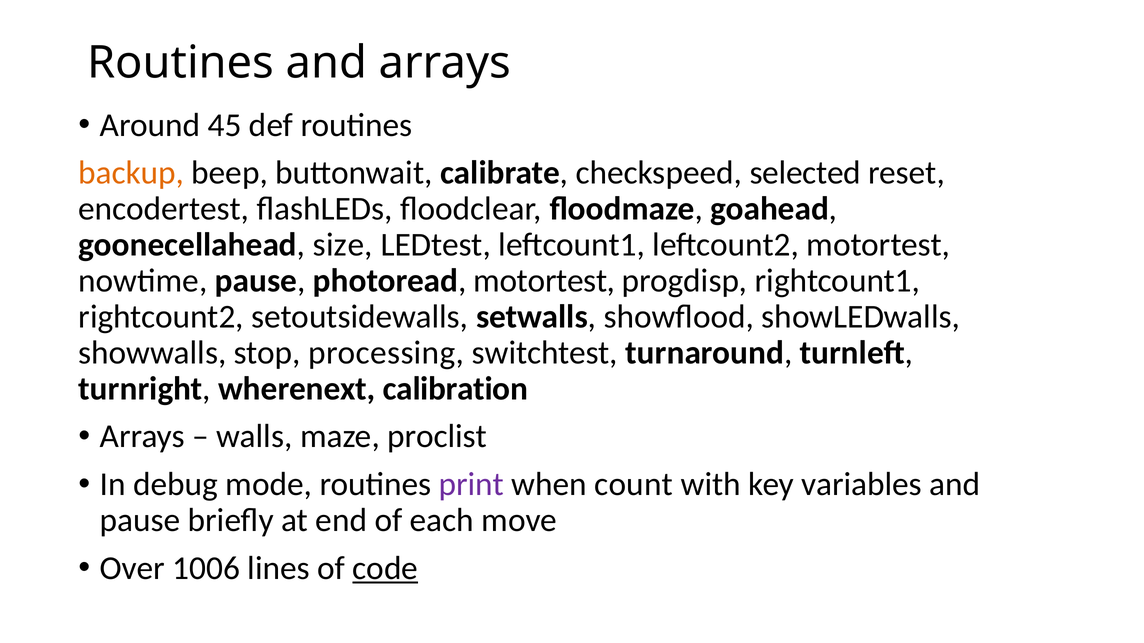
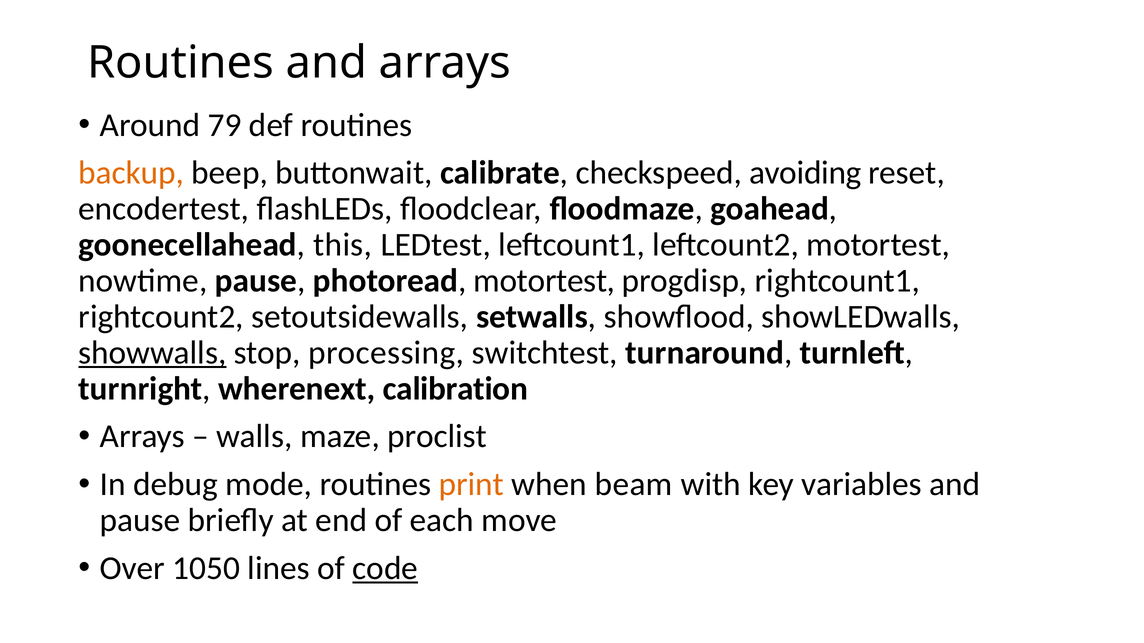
45: 45 -> 79
selected: selected -> avoiding
size: size -> this
showwalls underline: none -> present
print colour: purple -> orange
count: count -> beam
1006: 1006 -> 1050
